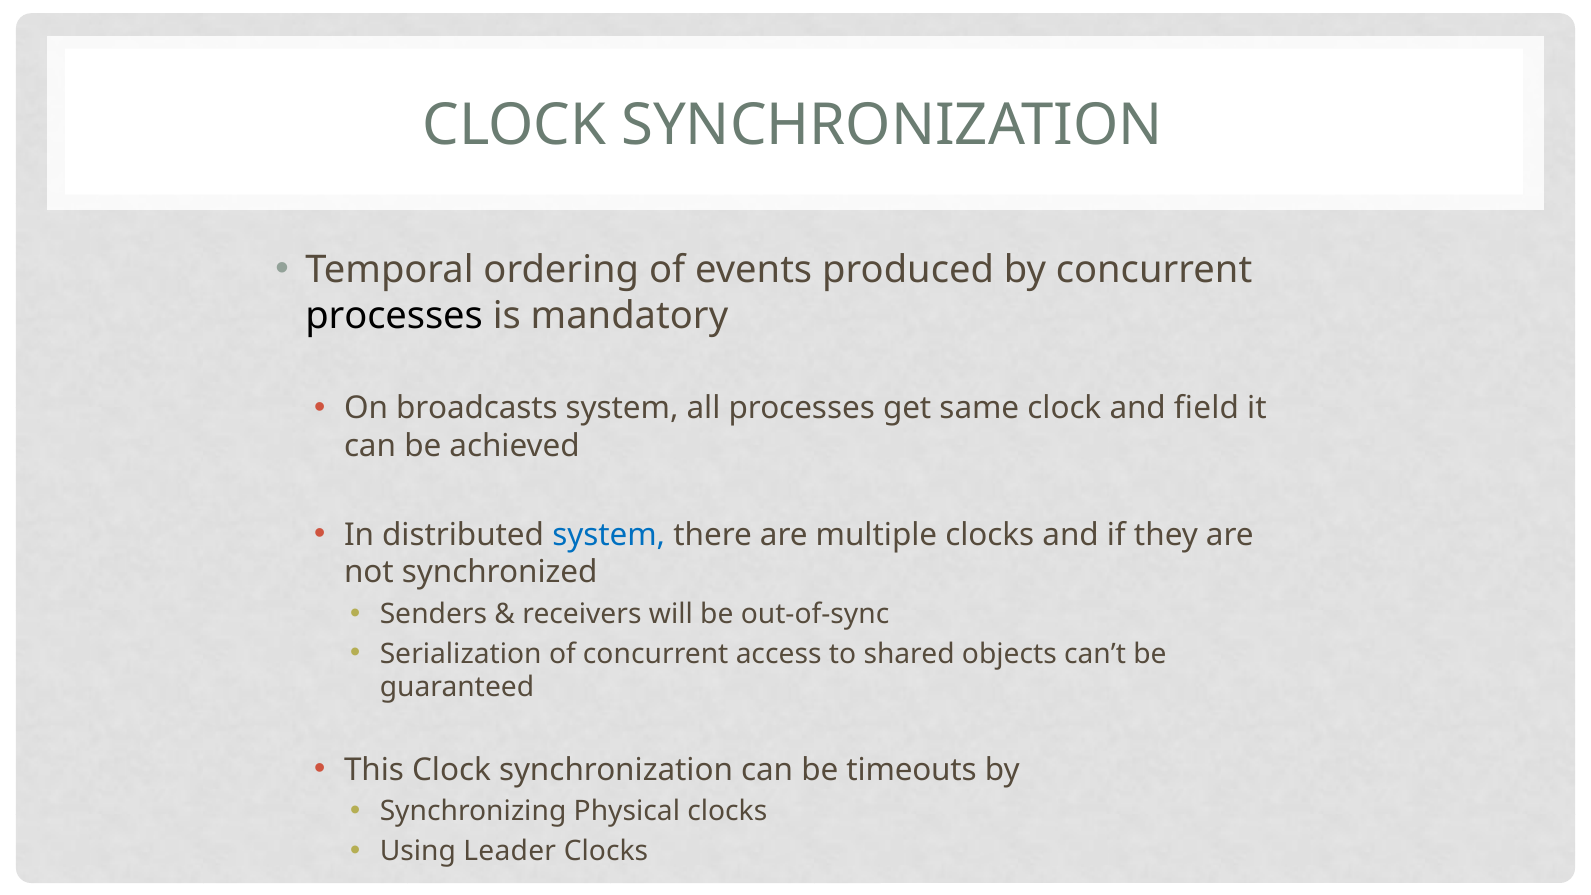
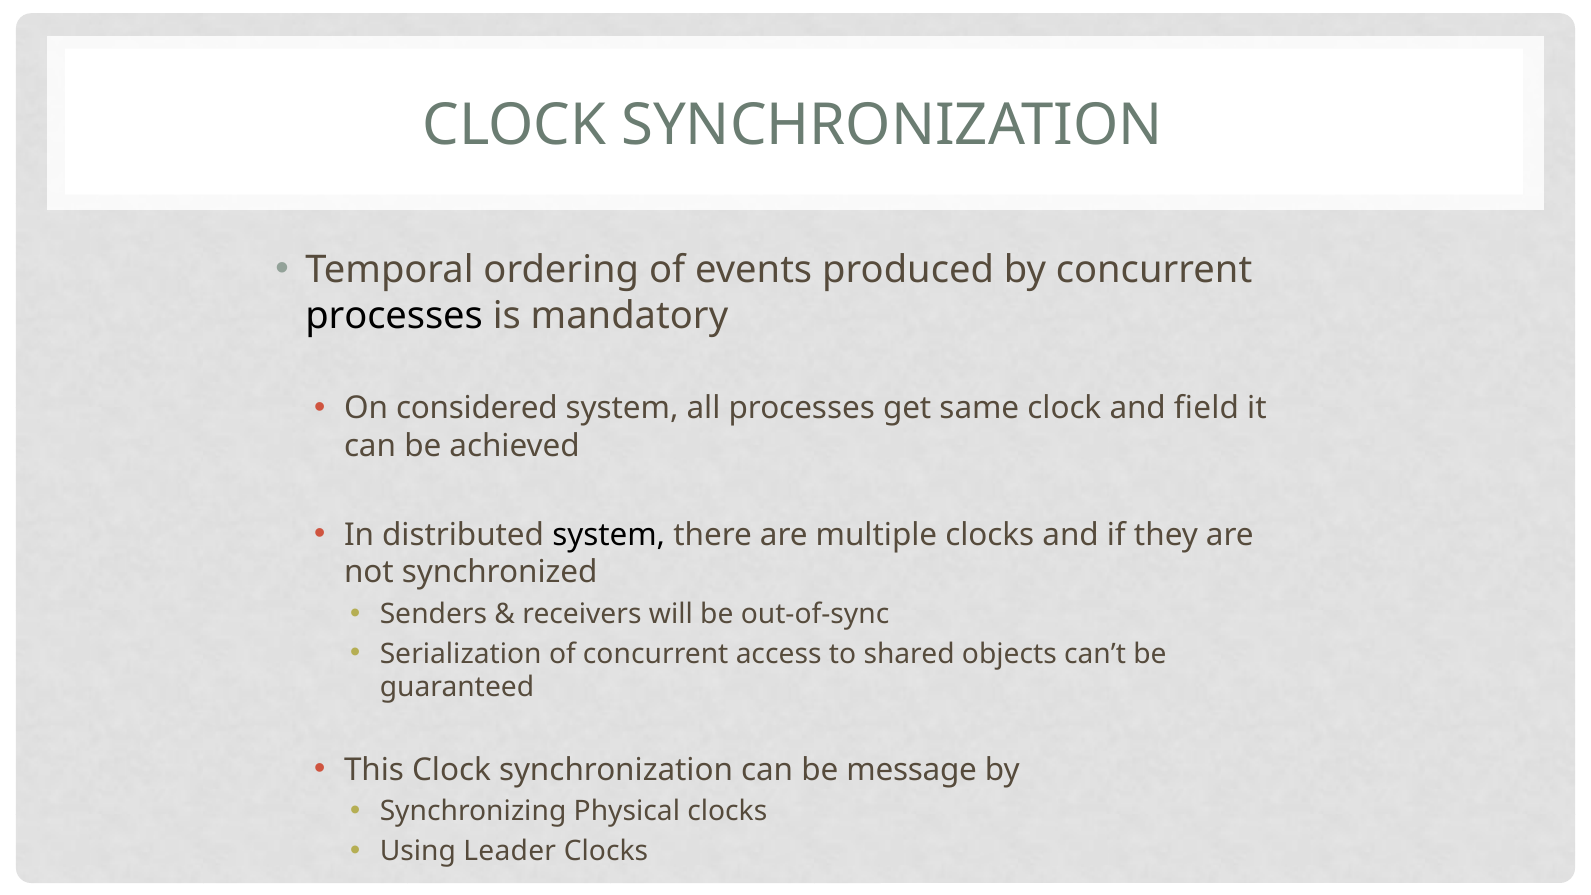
broadcasts: broadcasts -> considered
system at (609, 535) colour: blue -> black
timeouts: timeouts -> message
